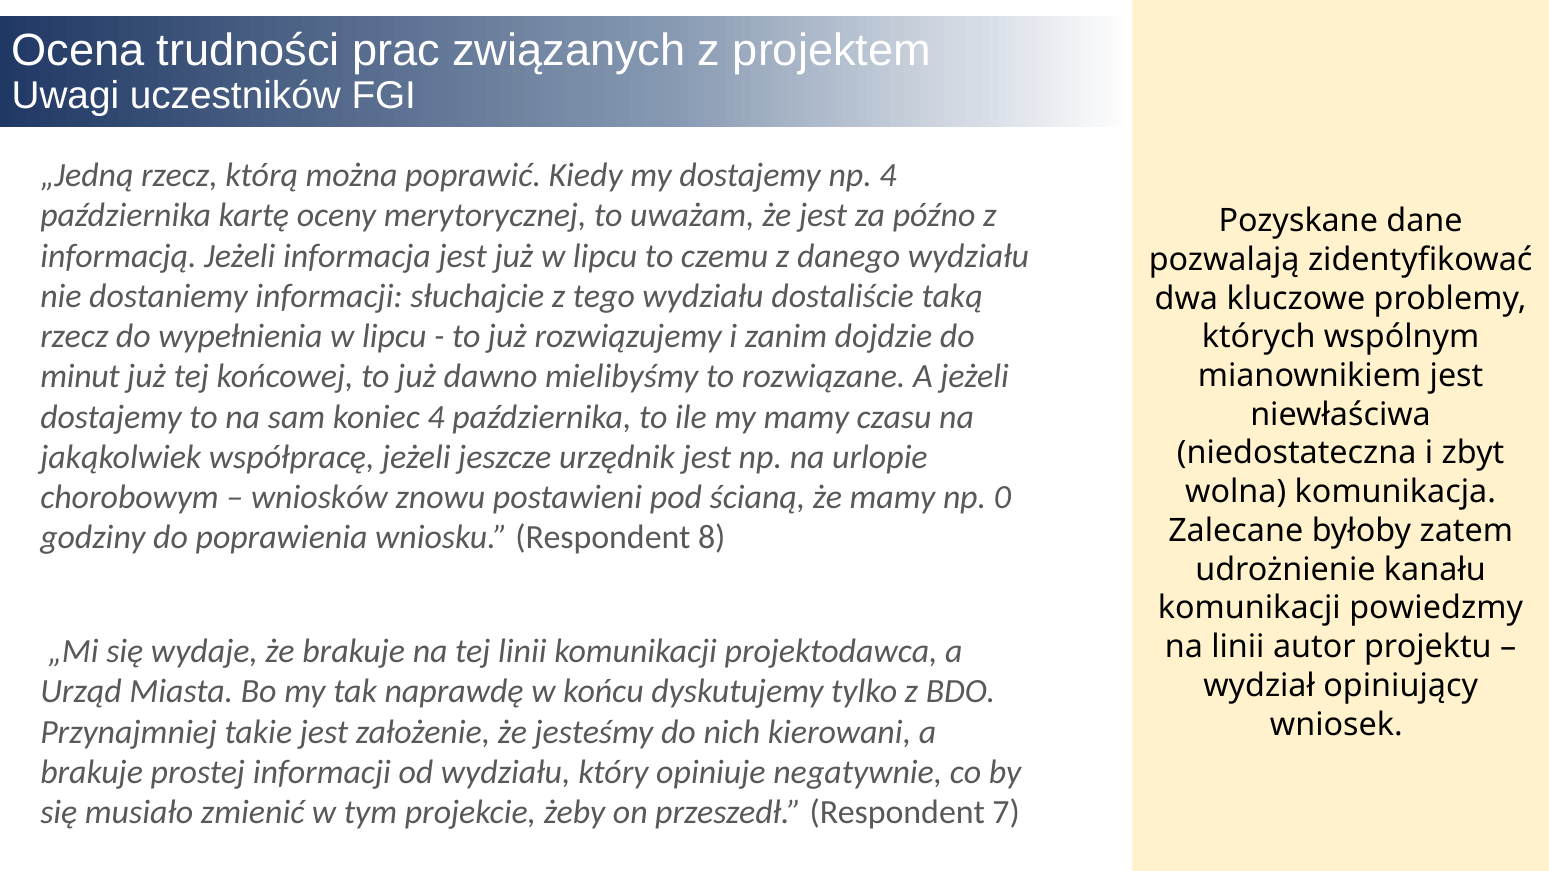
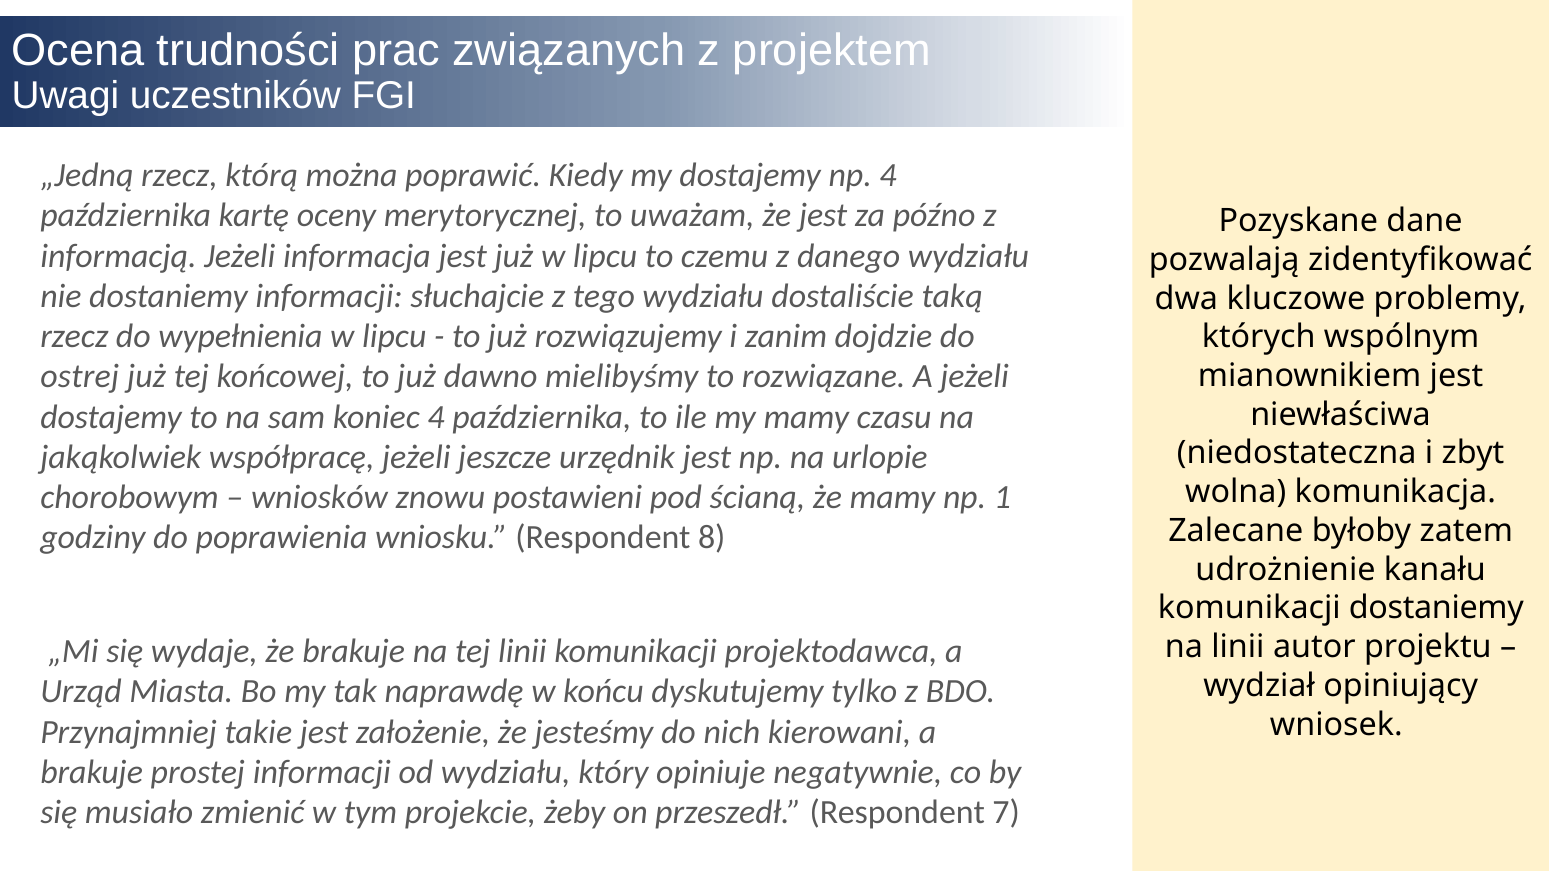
minut: minut -> ostrej
0: 0 -> 1
komunikacji powiedzmy: powiedzmy -> dostaniemy
